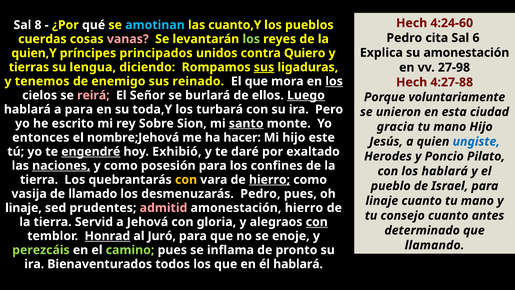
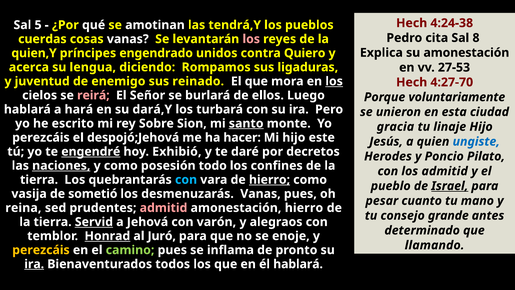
4:24-60: 4:24-60 -> 4:24-38
8: 8 -> 5
amotinan colour: light blue -> white
cuanto,Y: cuanto,Y -> tendrá,Y
6: 6 -> 8
vanas at (128, 39) colour: pink -> white
los at (251, 39) colour: light green -> pink
principados: principados -> engendrado
tierras: tierras -> acerca
sus at (264, 67) underline: present -> none
27-98: 27-98 -> 27-53
tenemos: tenemos -> juventud
4:27-88: 4:27-88 -> 4:27-70
Luego underline: present -> none
a para: para -> hará
toda,Y: toda,Y -> dará,Y
mano at (450, 127): mano -> linaje
entonces at (41, 137): entonces -> perezcáis
nombre;Jehová: nombre;Jehová -> despojó;Jehová
exaltado: exaltado -> decretos
posesión para: para -> todo
los hablará: hablará -> admitid
con at (186, 180) colour: yellow -> light blue
Israel underline: none -> present
llamado: llamado -> sometió
desmenuzarás Pedro: Pedro -> Vanas
linaje at (382, 201): linaje -> pesar
linaje at (23, 208): linaje -> reina
consejo cuanto: cuanto -> grande
Servid underline: none -> present
gloria: gloria -> varón
con at (317, 222) underline: present -> none
perezcáis at (41, 250) colour: light green -> yellow
ira at (34, 264) underline: none -> present
